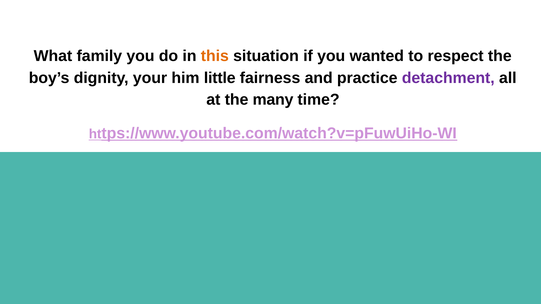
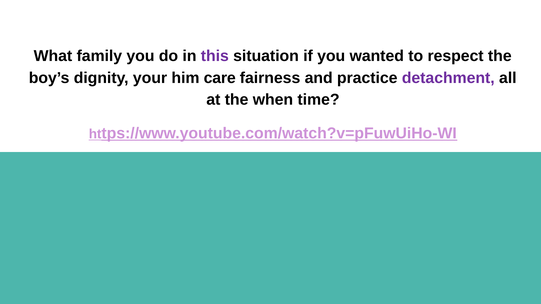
this colour: orange -> purple
little: little -> care
many: many -> when
